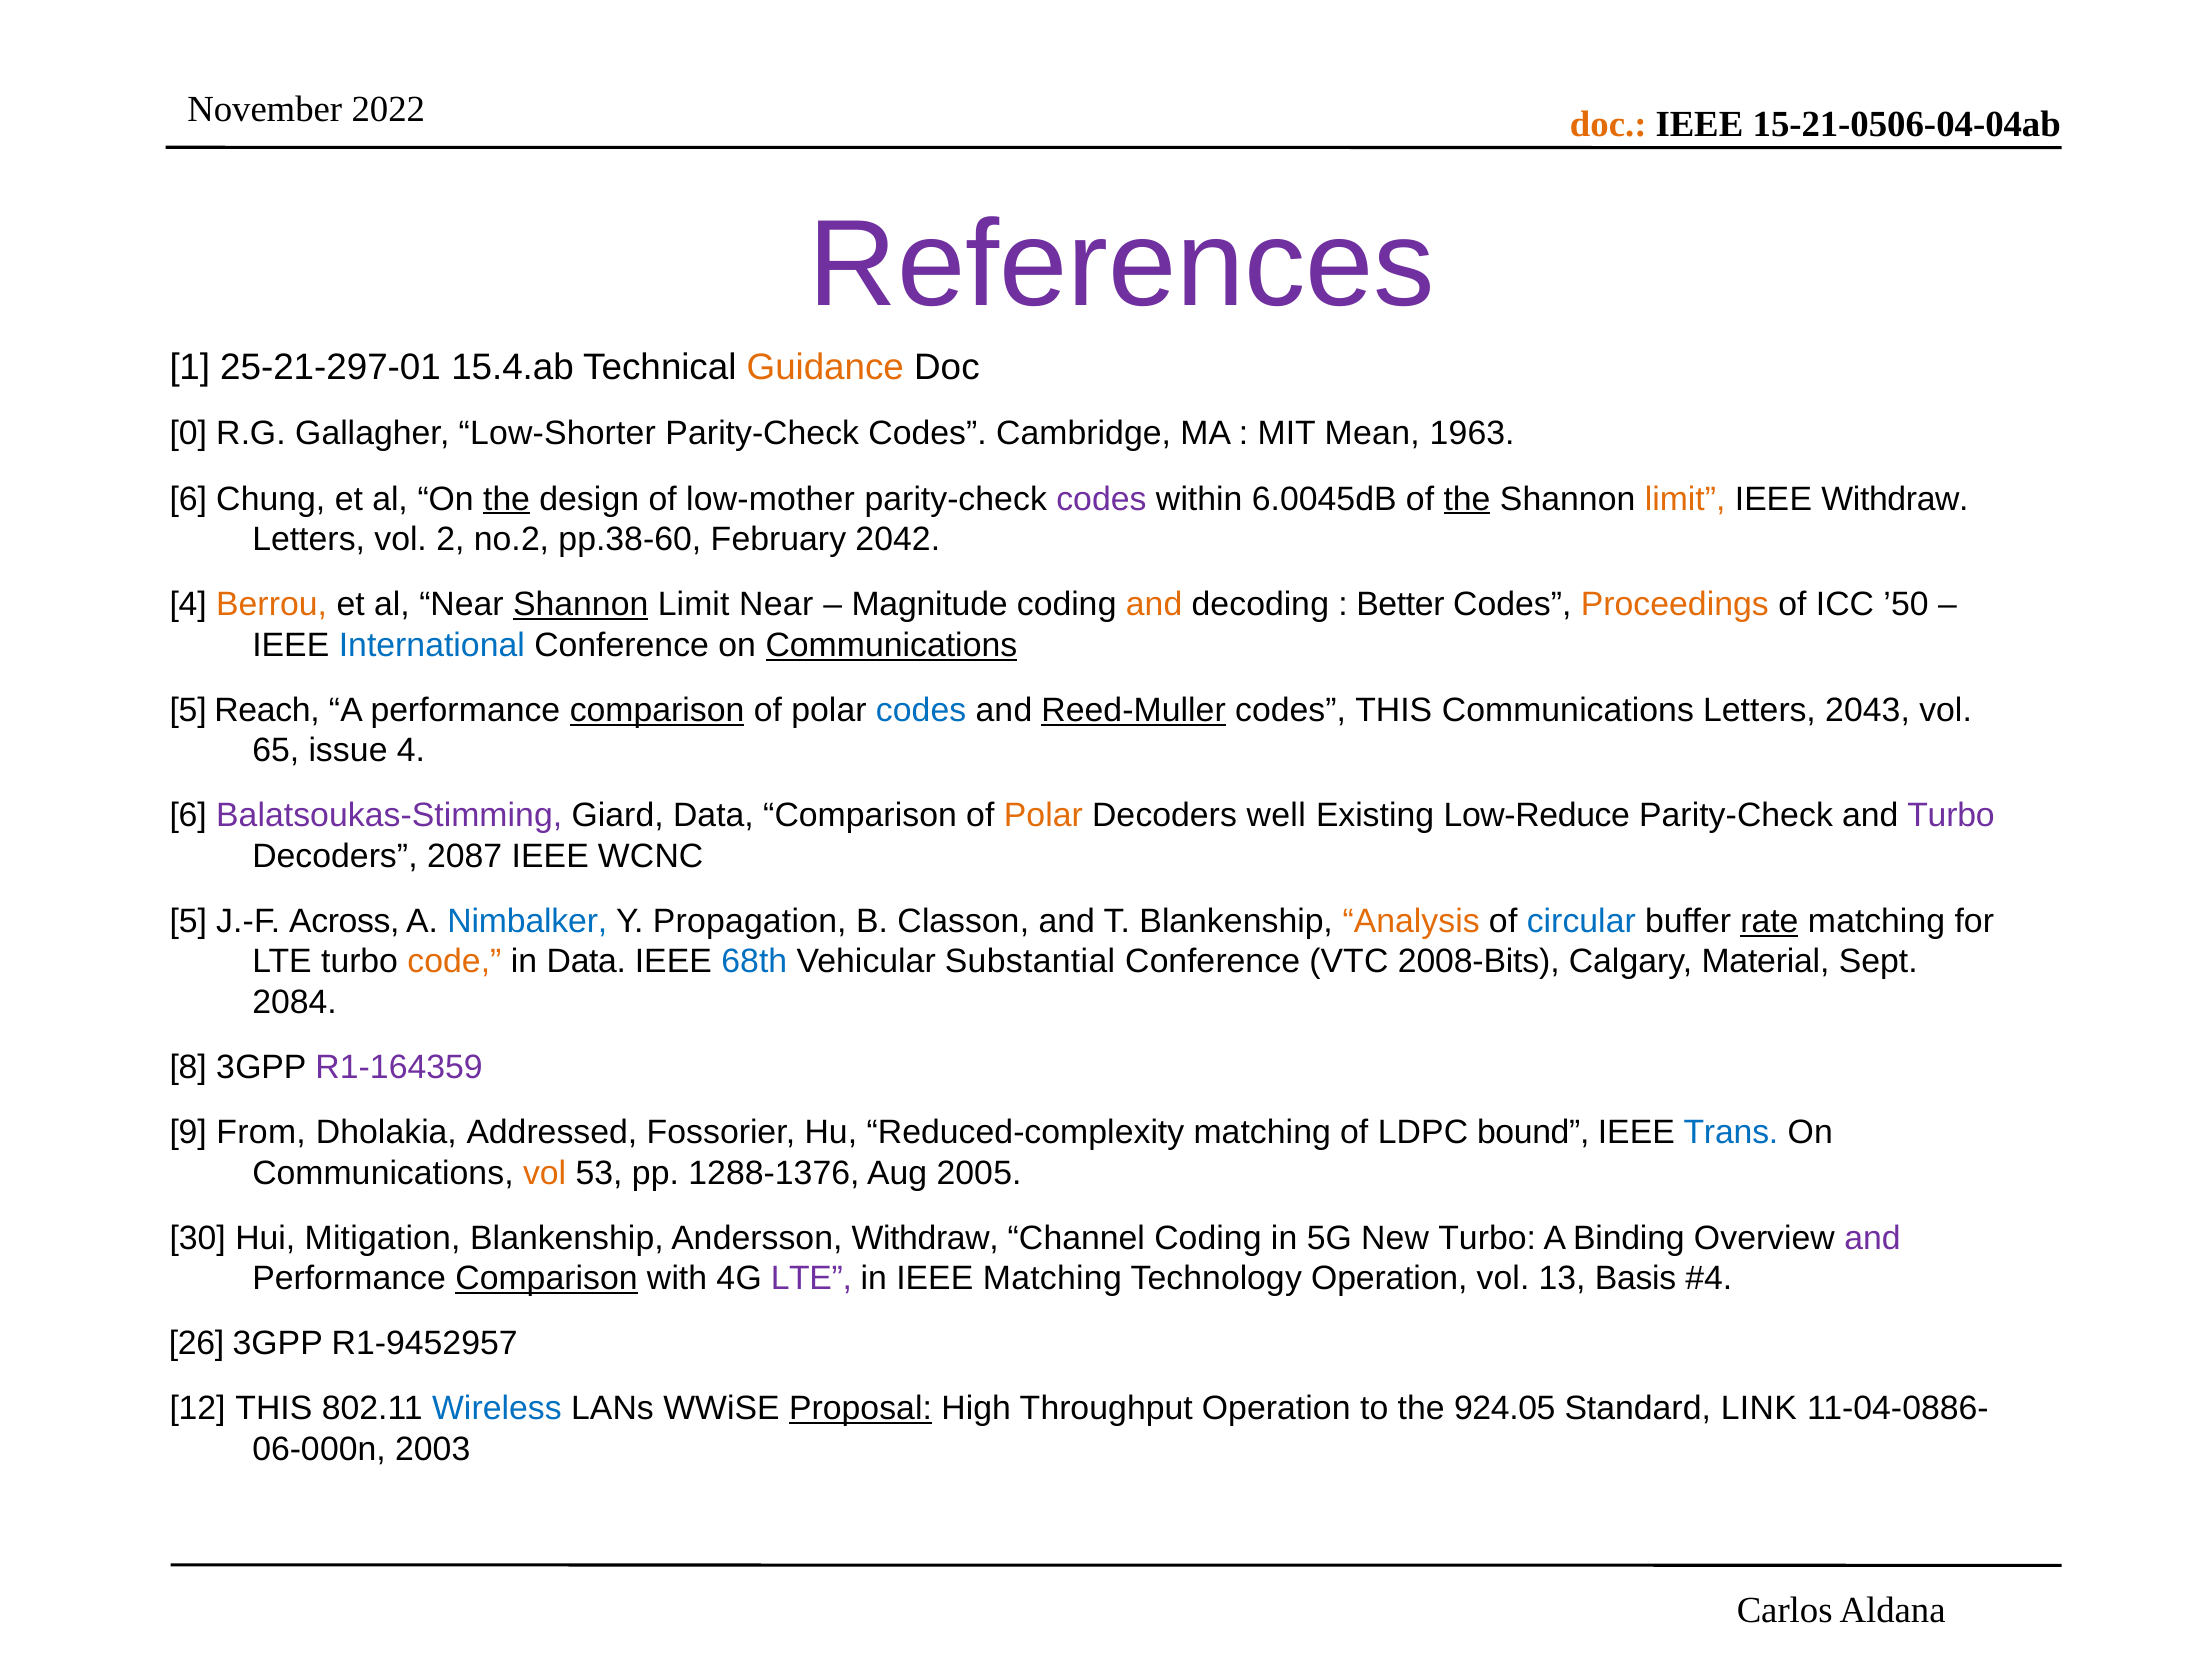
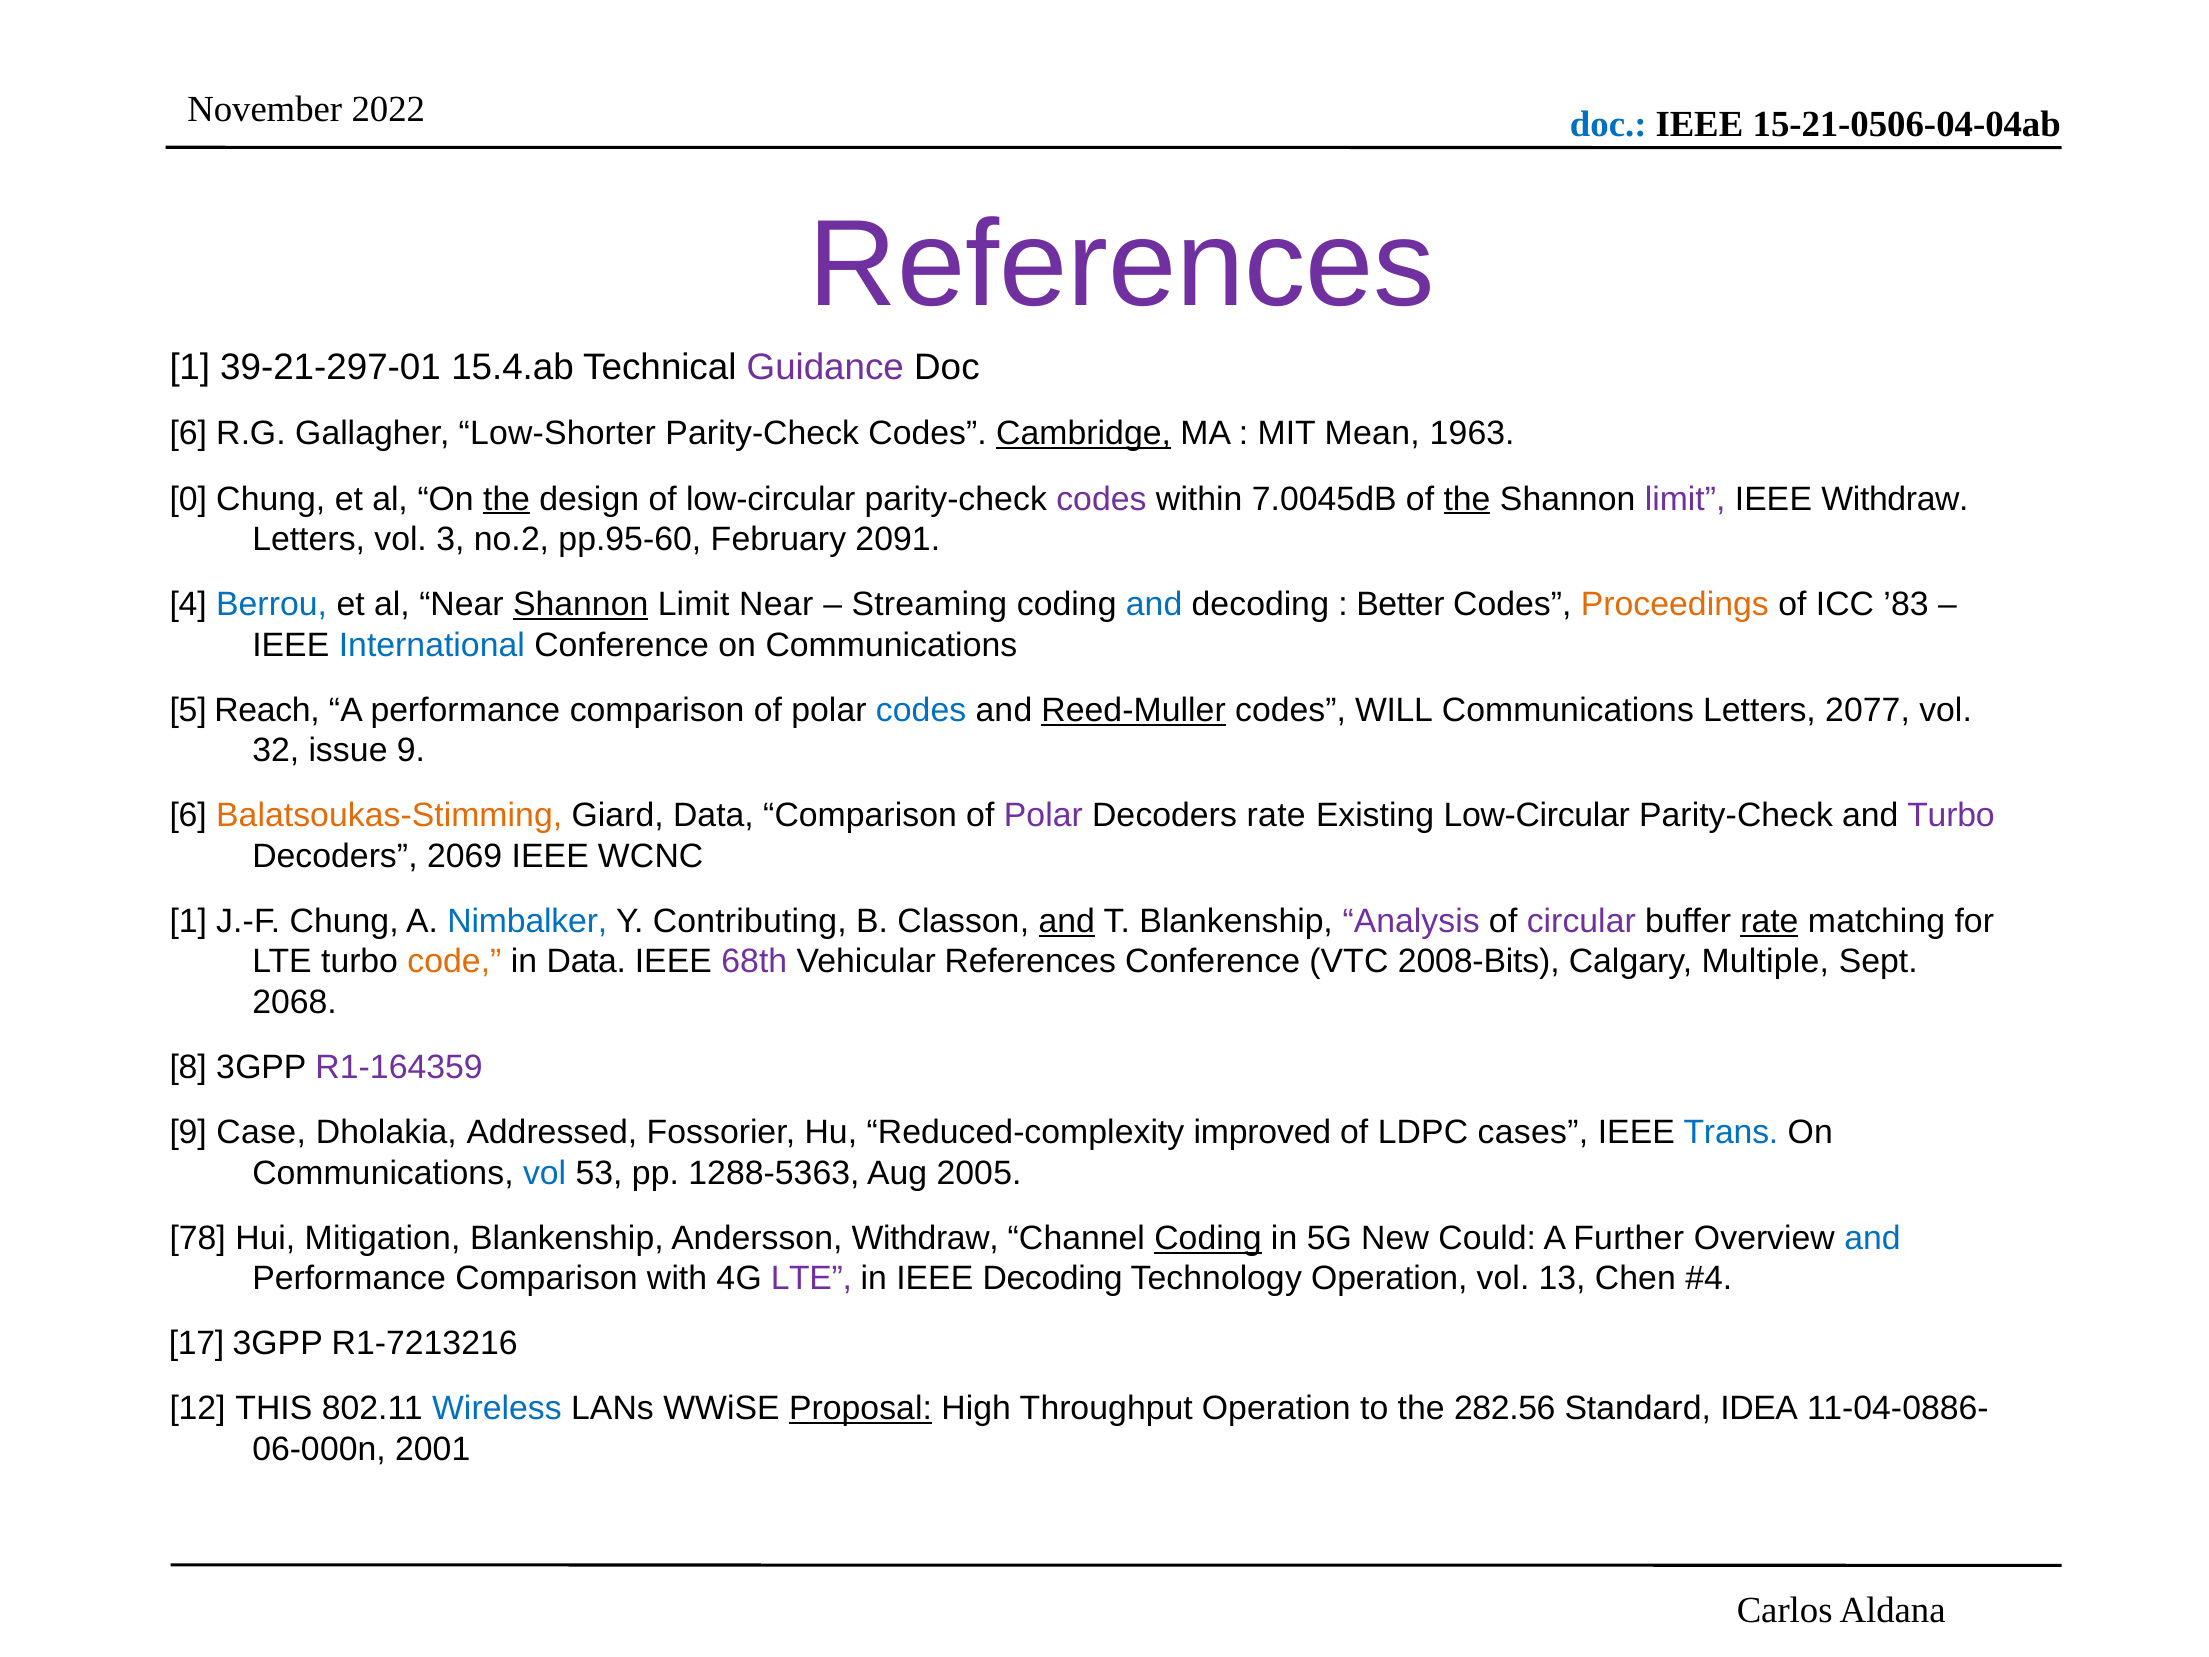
doc at (1608, 125) colour: orange -> blue
25-21-297-01: 25-21-297-01 -> 39-21-297-01
Guidance colour: orange -> purple
0 at (188, 434): 0 -> 6
Cambridge underline: none -> present
6 at (188, 499): 6 -> 0
of low-mother: low-mother -> low-circular
6.0045dB: 6.0045dB -> 7.0045dB
limit at (1685, 499) colour: orange -> purple
2: 2 -> 3
pp.38-60: pp.38-60 -> pp.95-60
2042: 2042 -> 2091
Berrou colour: orange -> blue
Magnitude: Magnitude -> Streaming
and at (1154, 604) colour: orange -> blue
’50: ’50 -> ’83
Communications at (891, 645) underline: present -> none
comparison at (657, 710) underline: present -> none
codes THIS: THIS -> WILL
2043: 2043 -> 2077
65: 65 -> 32
issue 4: 4 -> 9
Balatsoukas-Stimming colour: purple -> orange
Polar at (1043, 816) colour: orange -> purple
Decoders well: well -> rate
Existing Low-Reduce: Low-Reduce -> Low-Circular
2087: 2087 -> 2069
5 at (188, 921): 5 -> 1
J.-F Across: Across -> Chung
Propagation: Propagation -> Contributing
and at (1067, 921) underline: none -> present
Analysis colour: orange -> purple
circular colour: blue -> purple
68th colour: blue -> purple
Vehicular Substantial: Substantial -> References
Material: Material -> Multiple
2084: 2084 -> 2068
From: From -> Case
Reduced-complexity matching: matching -> improved
bound: bound -> cases
vol at (545, 1173) colour: orange -> blue
1288-1376: 1288-1376 -> 1288-5363
30: 30 -> 78
Coding at (1208, 1238) underline: none -> present
New Turbo: Turbo -> Could
Binding: Binding -> Further
and at (1872, 1238) colour: purple -> blue
Comparison at (547, 1278) underline: present -> none
IEEE Matching: Matching -> Decoding
Basis: Basis -> Chen
26: 26 -> 17
R1-9452957: R1-9452957 -> R1-7213216
924.05: 924.05 -> 282.56
LINK: LINK -> IDEA
2003: 2003 -> 2001
